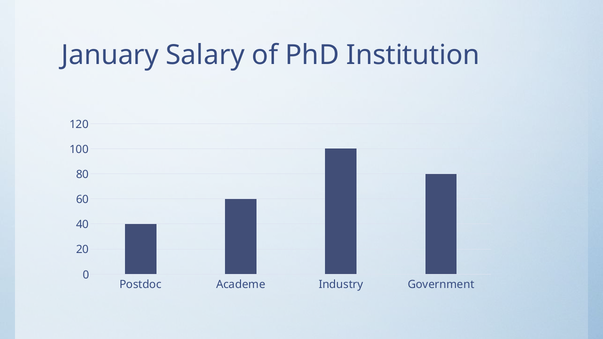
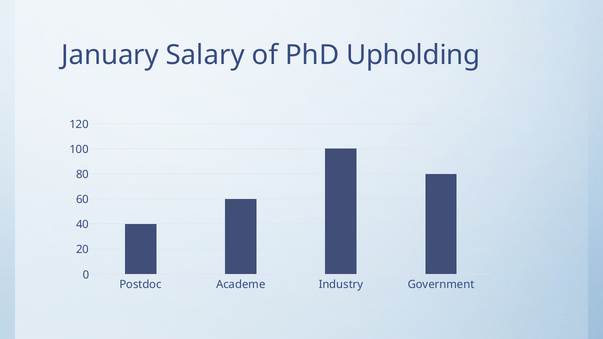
Institution: Institution -> Upholding
